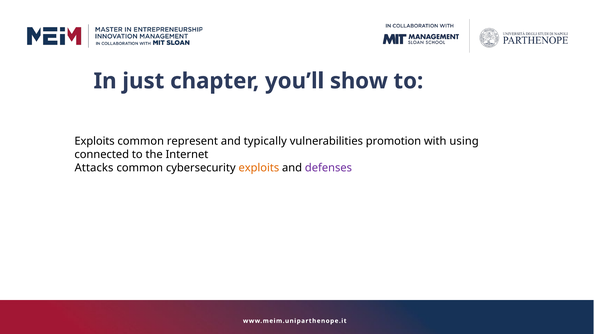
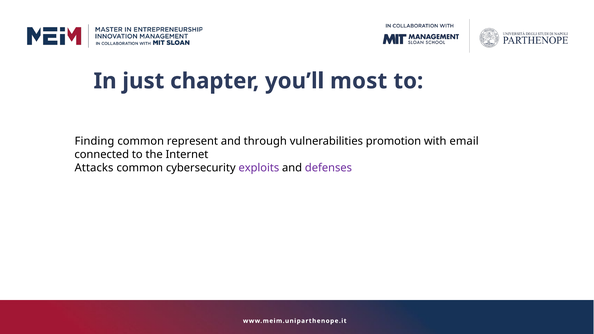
show: show -> most
Exploits at (95, 141): Exploits -> Finding
typically: typically -> through
using: using -> email
exploits at (259, 168) colour: orange -> purple
